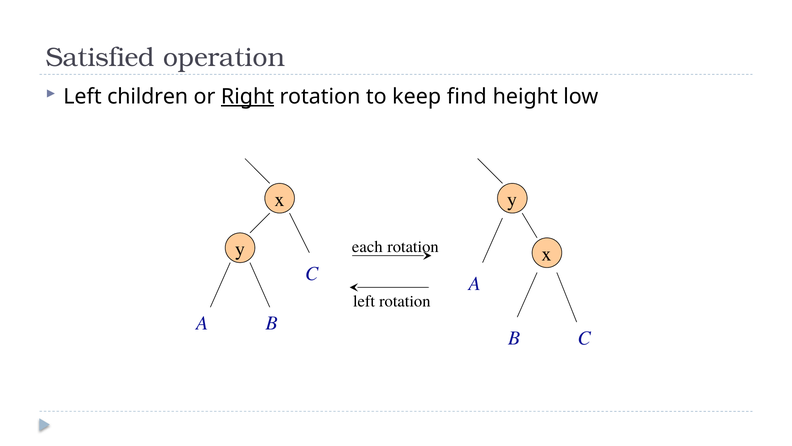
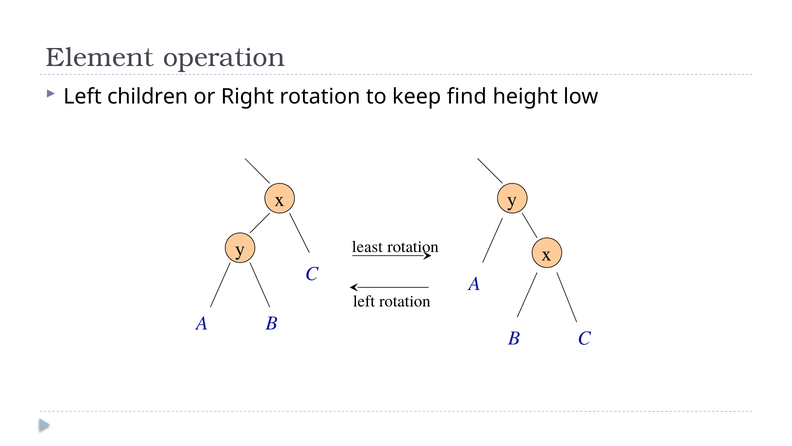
Satisfied: Satisfied -> Element
Right underline: present -> none
each: each -> least
